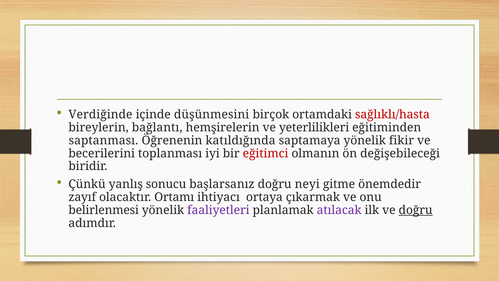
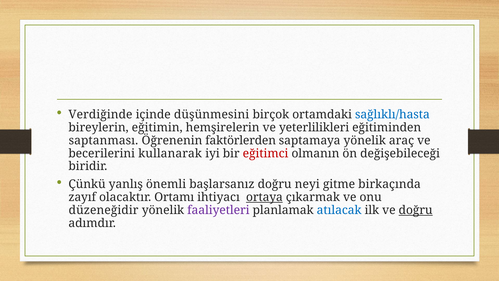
sağlıklı/hasta colour: red -> blue
bağlantı: bağlantı -> eğitimin
katıldığında: katıldığında -> faktörlerden
fikir: fikir -> araç
toplanması: toplanması -> kullanarak
sonucu: sonucu -> önemli
önemdedir: önemdedir -> birkaçında
ortaya underline: none -> present
belirlenmesi: belirlenmesi -> düzeneğidir
atılacak colour: purple -> blue
